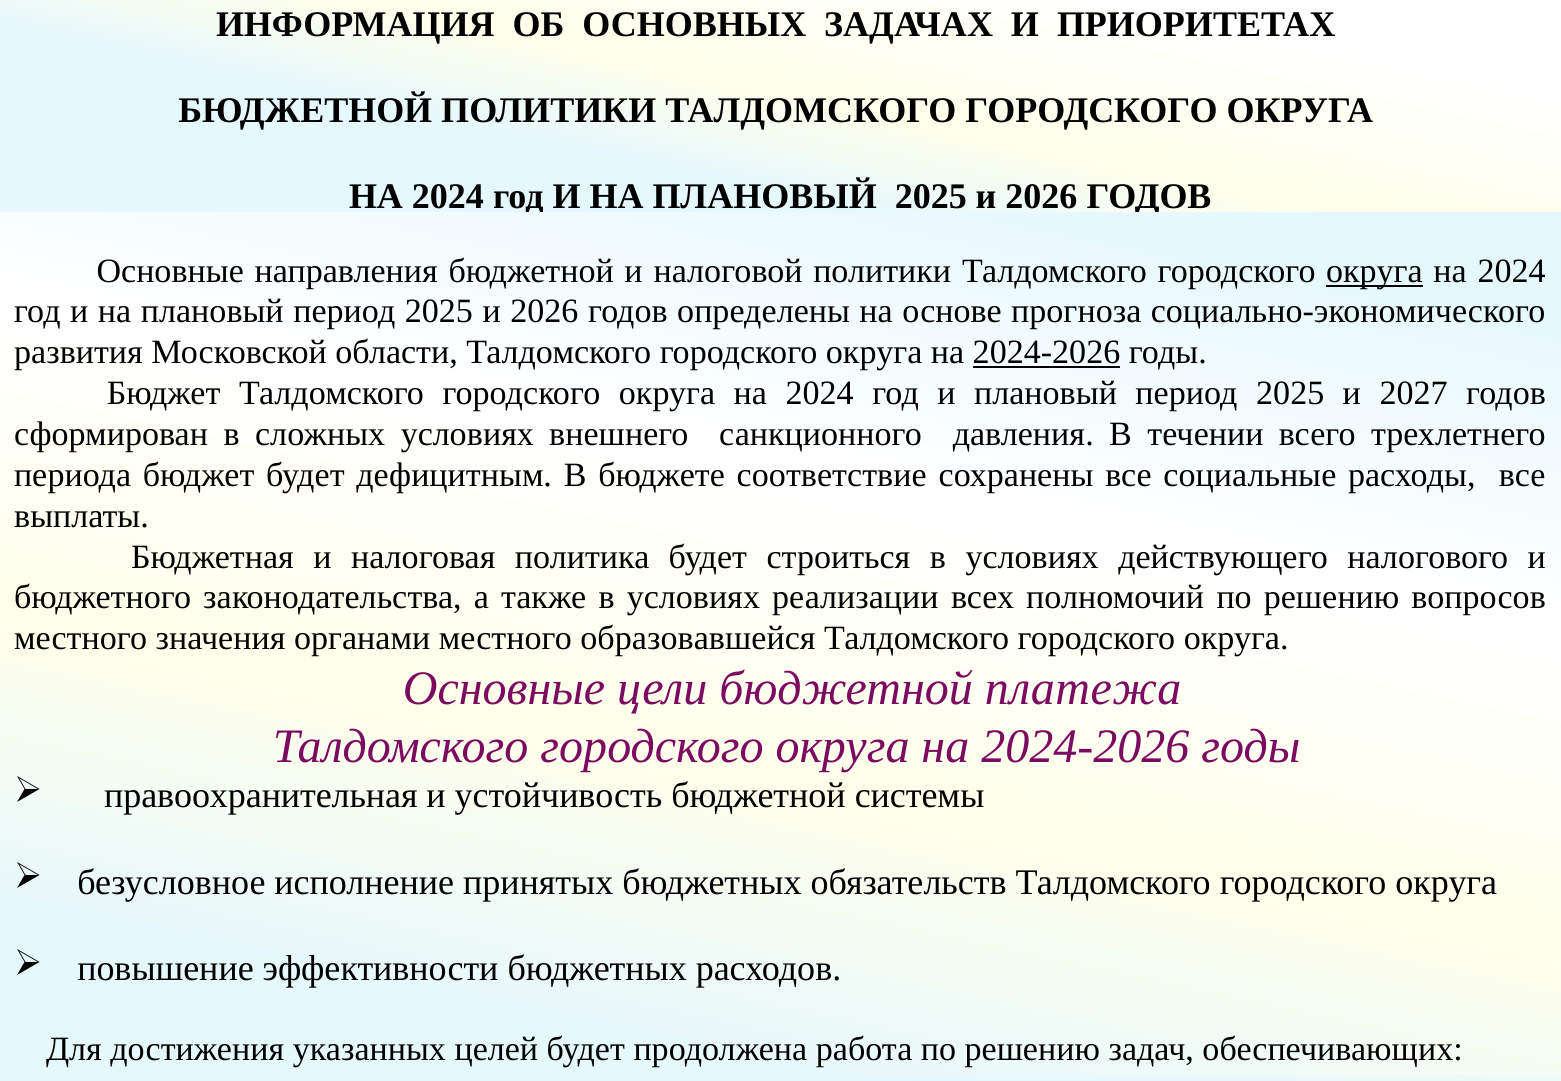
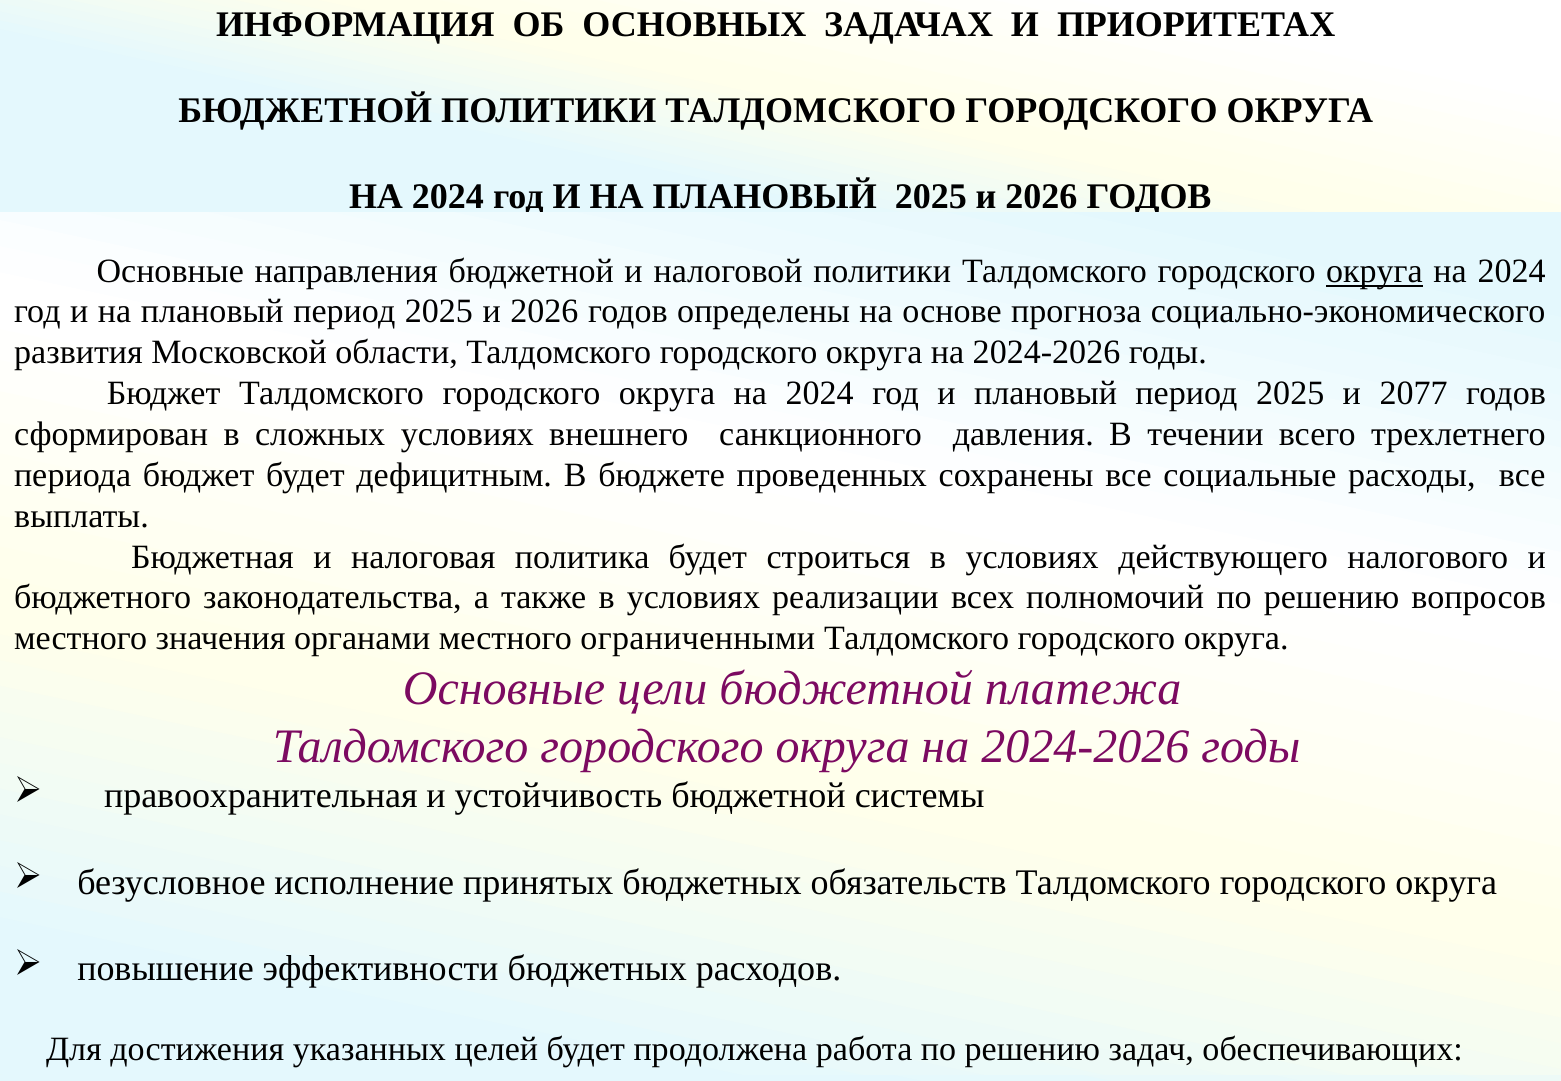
2024-2026 at (1047, 353) underline: present -> none
2027: 2027 -> 2077
соответствие: соответствие -> проведенных
образовавшейся: образовавшейся -> ограниченными
